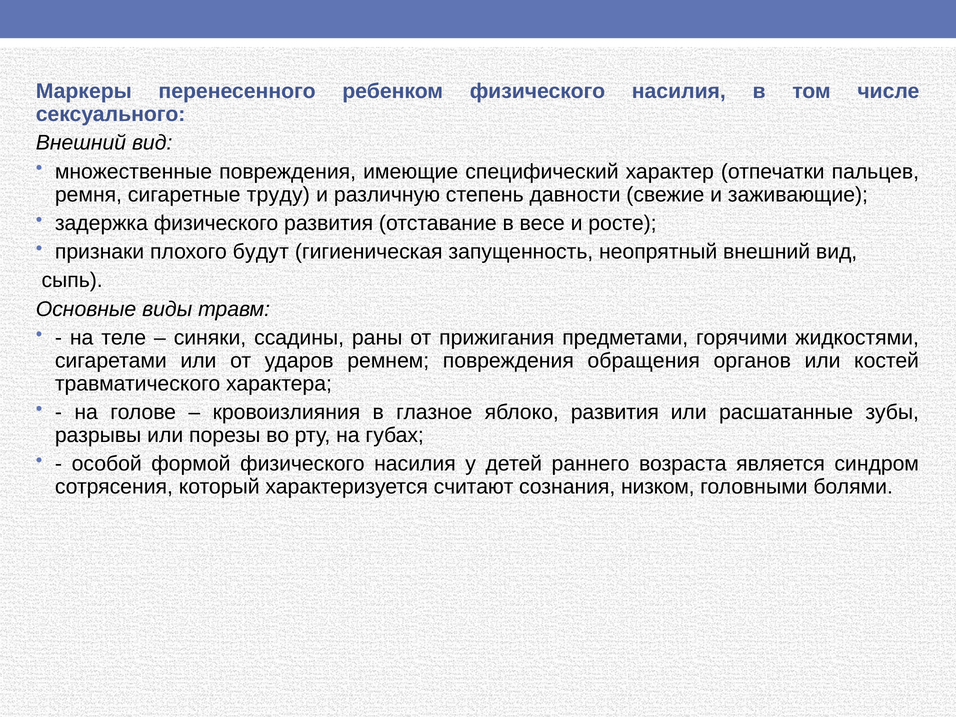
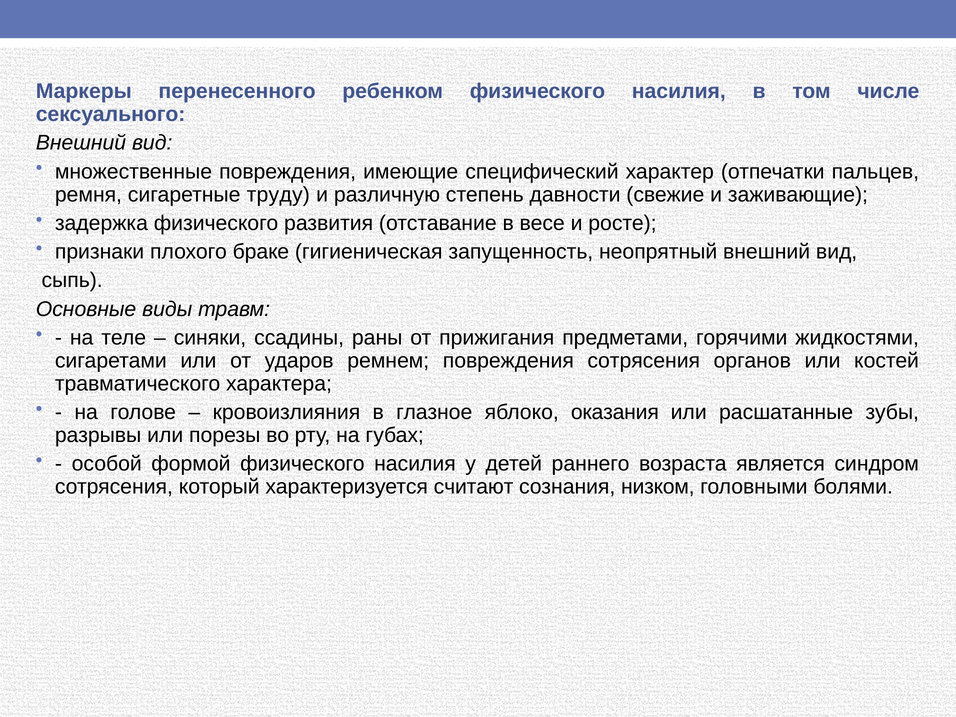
будут: будут -> браке
повреждения обращения: обращения -> сотрясения
яблоко развития: развития -> оказания
